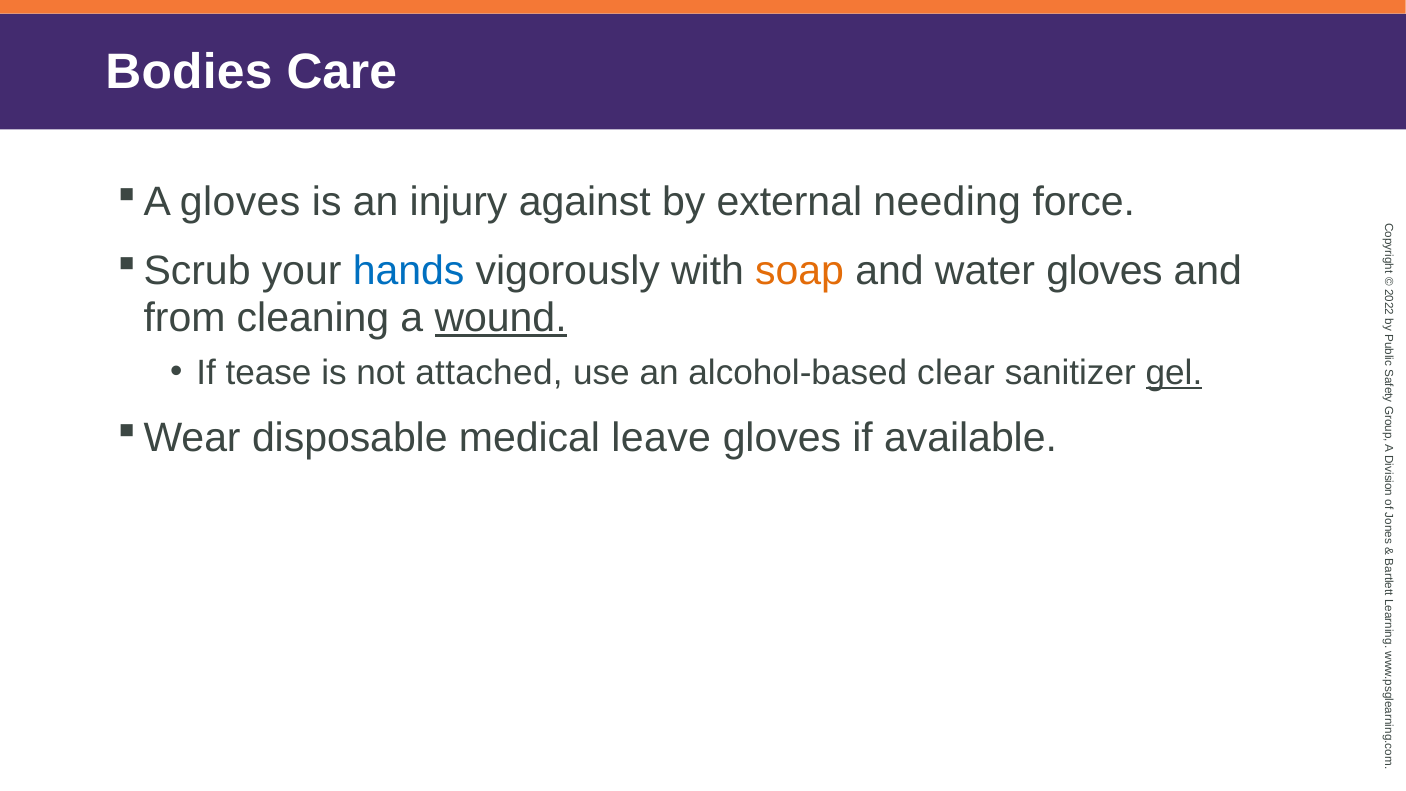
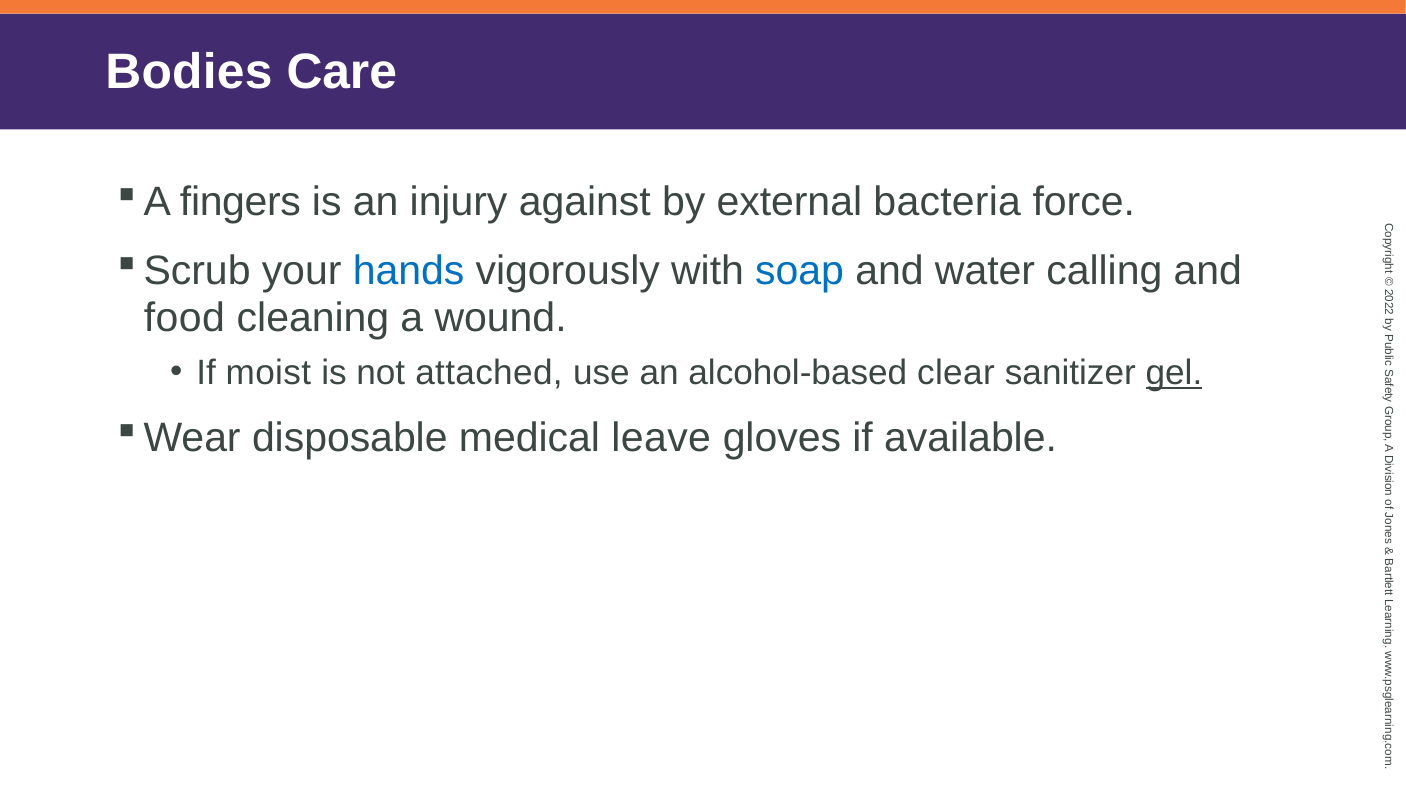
gloves at (240, 202): gloves -> fingers
needing: needing -> bacteria
soap colour: orange -> blue
water gloves: gloves -> calling
from: from -> food
wound underline: present -> none
tease: tease -> moist
